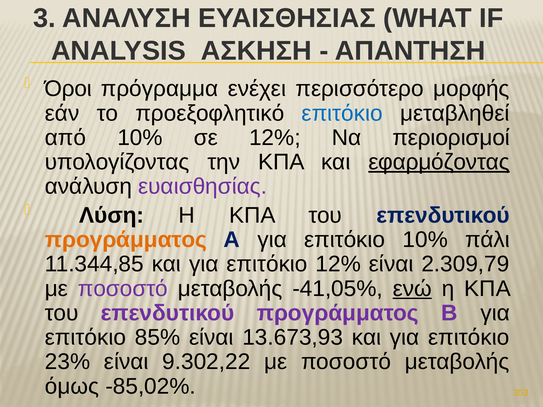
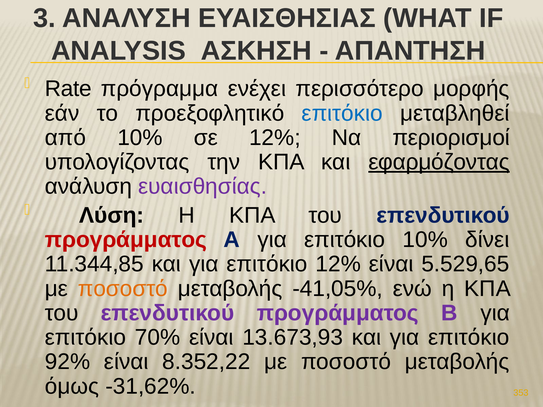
Όροι: Όροι -> Rate
προγράμματος at (126, 240) colour: orange -> red
πάλι: πάλι -> δίνει
2.309,79: 2.309,79 -> 5.529,65
ποσοστό at (123, 289) colour: purple -> orange
ενώ underline: present -> none
85%: 85% -> 70%
23%: 23% -> 92%
9.302,22: 9.302,22 -> 8.352,22
-85,02%: -85,02% -> -31,62%
